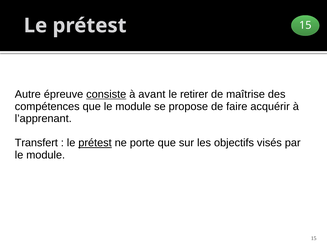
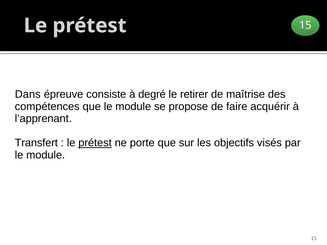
Autre: Autre -> Dans
consiste underline: present -> none
avant: avant -> degré
